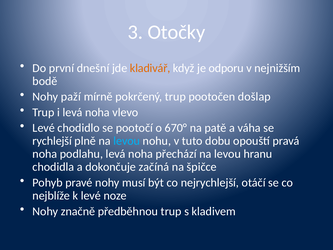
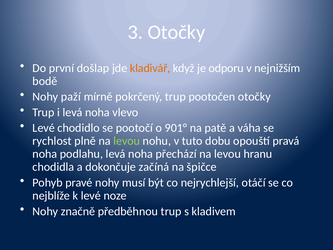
dnešní: dnešní -> došlap
pootočen došlap: došlap -> otočky
670°: 670° -> 901°
rychlejší: rychlejší -> rychlost
levou at (127, 141) colour: light blue -> light green
